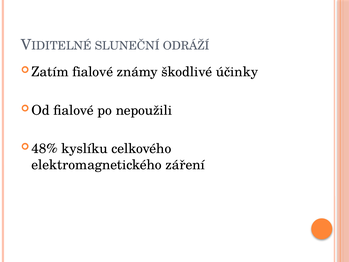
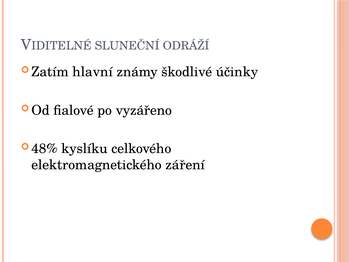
fialové at (93, 72): fialové -> hlavní
nepoužili: nepoužili -> vyzářeno
